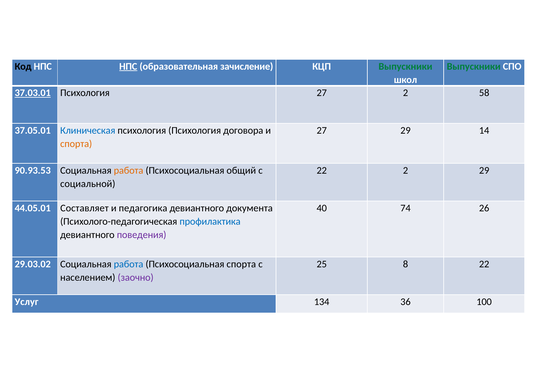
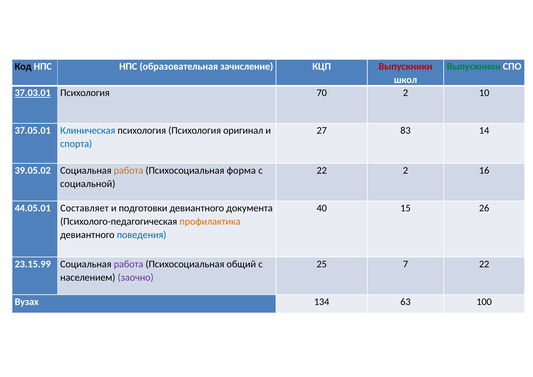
НПС at (128, 66) underline: present -> none
Выпускники at (405, 66) colour: green -> red
Психология 27: 27 -> 70
58: 58 -> 10
договора: договора -> оригинал
27 29: 29 -> 83
спорта at (76, 144) colour: orange -> blue
90.93.53: 90.93.53 -> 39.05.02
общий: общий -> форма
2 29: 29 -> 16
педагогика: педагогика -> подготовки
74: 74 -> 15
профилактика colour: blue -> orange
поведения colour: purple -> blue
29.03.02: 29.03.02 -> 23.15.99
работа at (129, 264) colour: blue -> purple
Психосоциальная спорта: спорта -> общий
8: 8 -> 7
Услуг: Услуг -> Вузах
36: 36 -> 63
